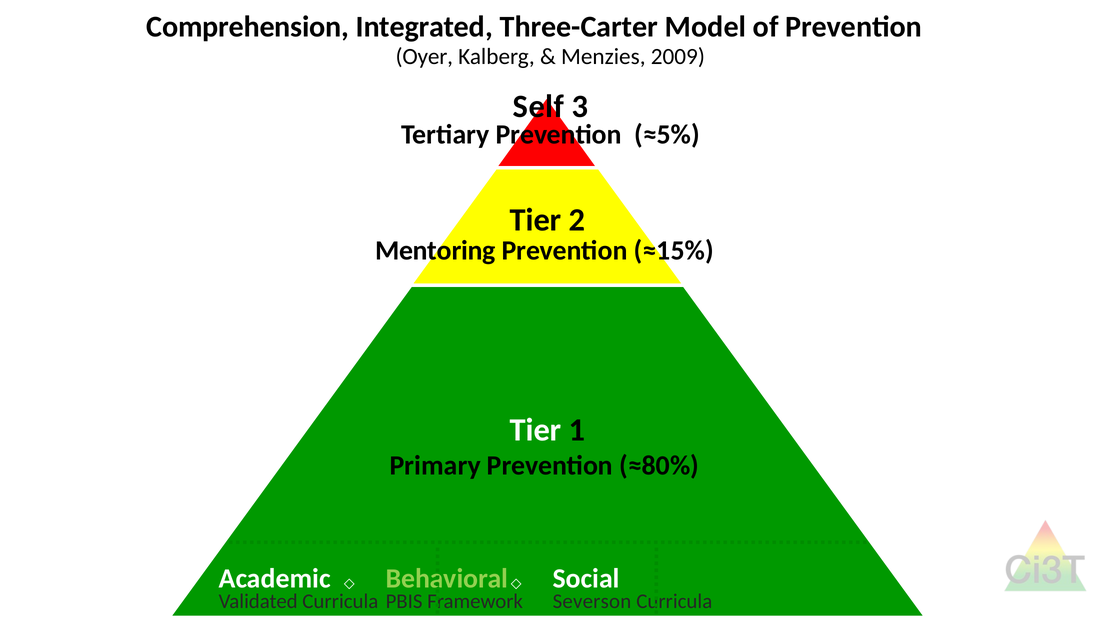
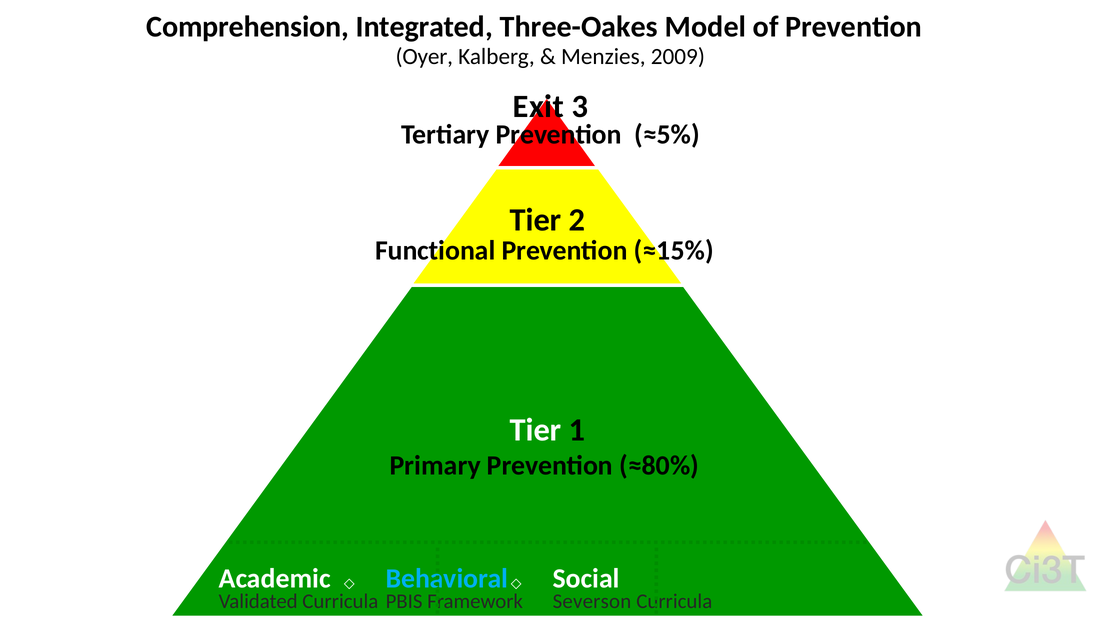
Three-Carter: Three-Carter -> Three-Oakes
Self: Self -> Exit
Mentoring: Mentoring -> Functional
Behavioral colour: light green -> light blue
